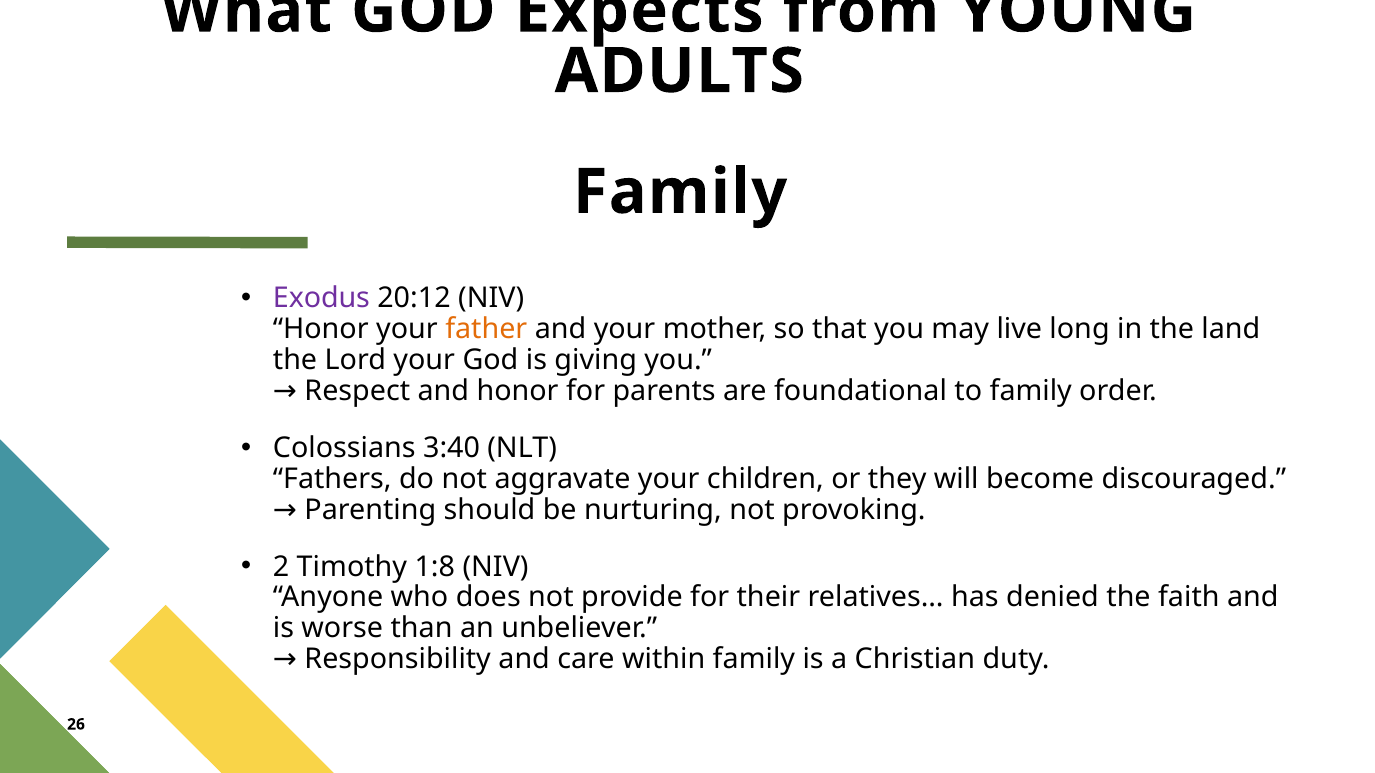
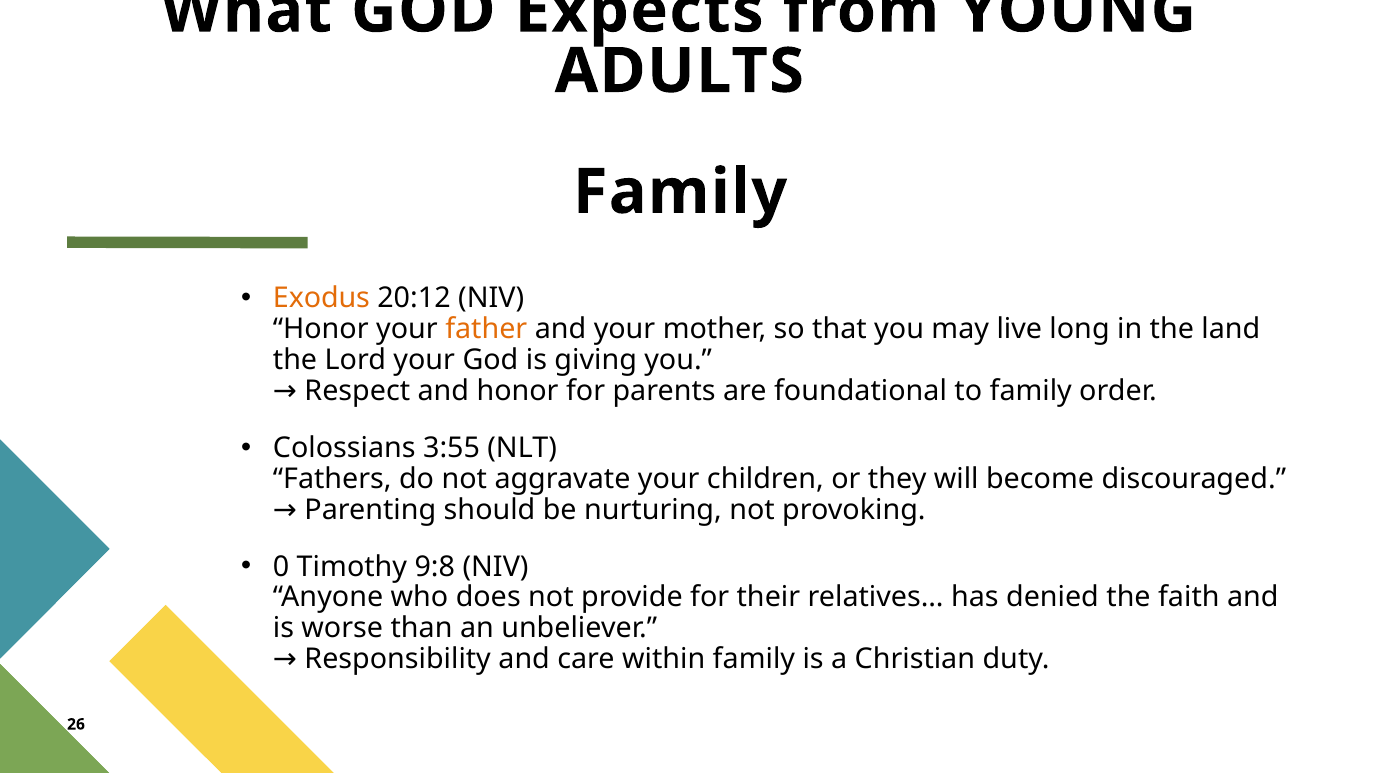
Exodus colour: purple -> orange
3:40: 3:40 -> 3:55
2: 2 -> 0
1:8: 1:8 -> 9:8
